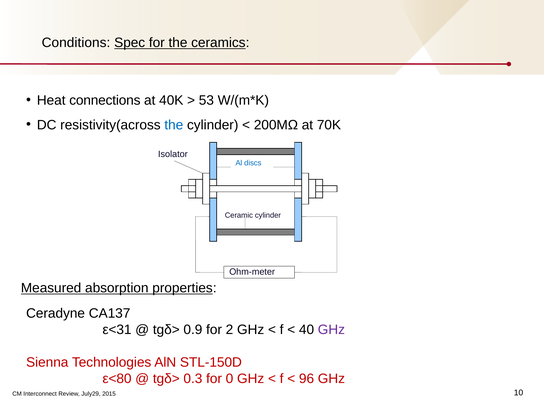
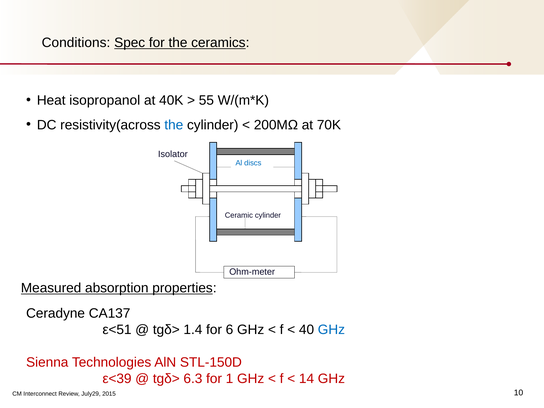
connections: connections -> isopropanol
53: 53 -> 55
ε<31: ε<31 -> ε<51
0.9: 0.9 -> 1.4
2: 2 -> 6
GHz at (331, 330) colour: purple -> blue
ε<80: ε<80 -> ε<39
0.3: 0.3 -> 6.3
0: 0 -> 1
96: 96 -> 14
